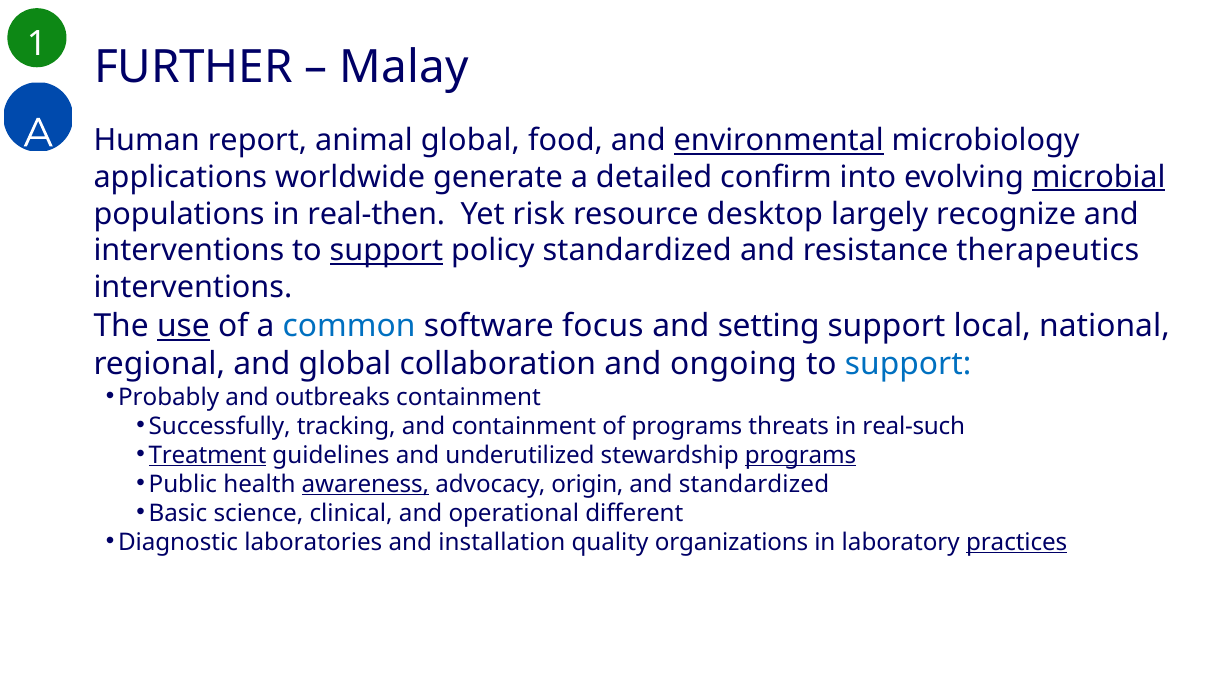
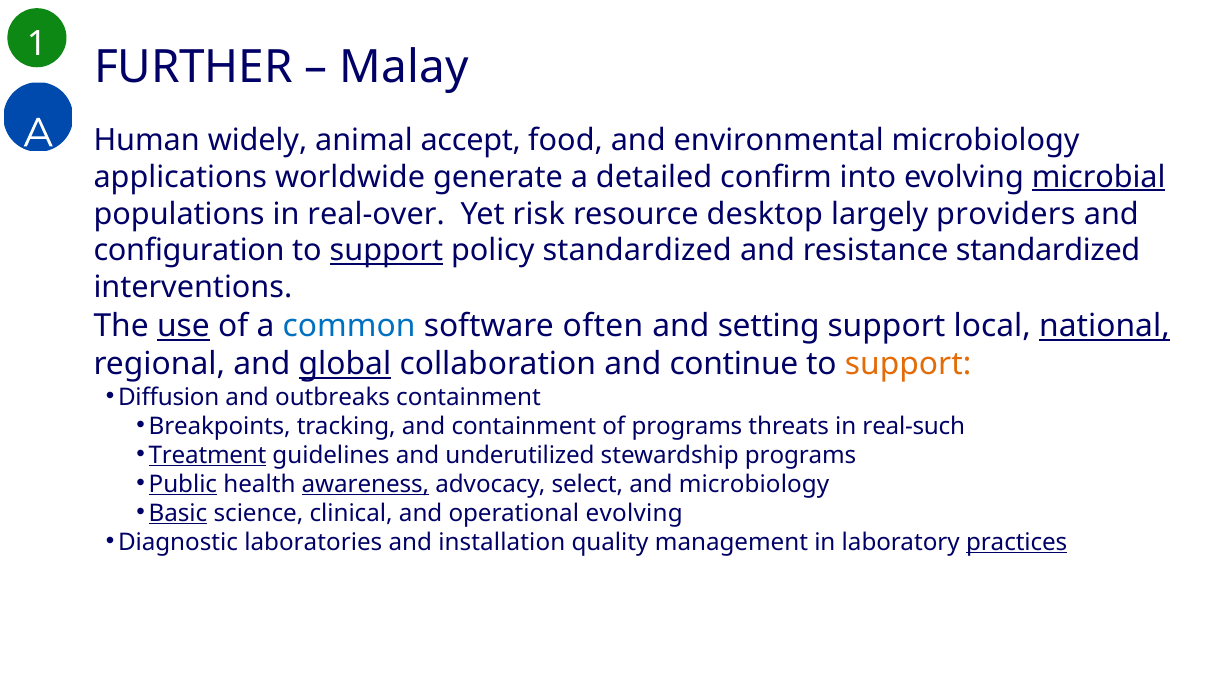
report: report -> widely
animal global: global -> accept
environmental underline: present -> none
real-then: real-then -> real-over
recognize: recognize -> providers
interventions at (189, 251): interventions -> configuration
resistance therapeutics: therapeutics -> standardized
focus: focus -> often
national underline: none -> present
global at (345, 364) underline: none -> present
ongoing: ongoing -> continue
support at (908, 364) colour: blue -> orange
Probably: Probably -> Diffusion
Successfully: Successfully -> Breakpoints
programs at (801, 455) underline: present -> none
Public underline: none -> present
origin: origin -> select
and standardized: standardized -> microbiology
Basic underline: none -> present
operational different: different -> evolving
organizations: organizations -> management
